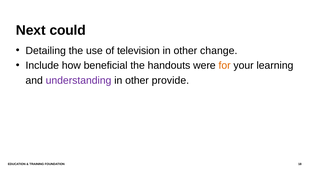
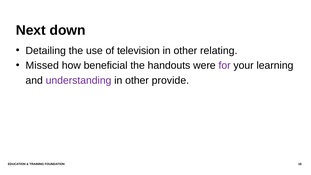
could: could -> down
change: change -> relating
Include: Include -> Missed
for colour: orange -> purple
